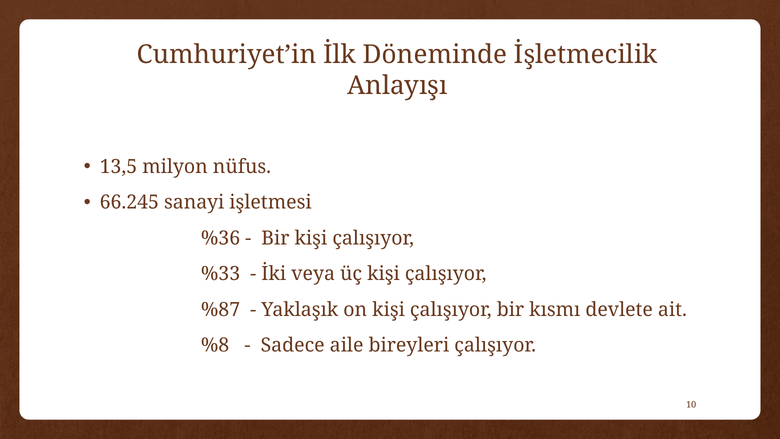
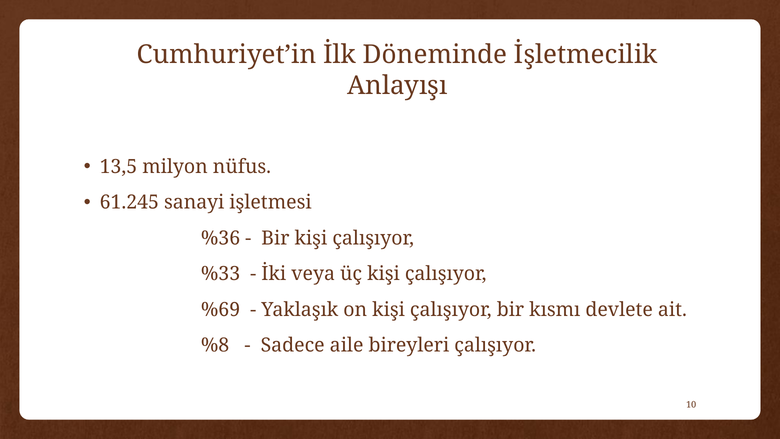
66.245: 66.245 -> 61.245
%87: %87 -> %69
